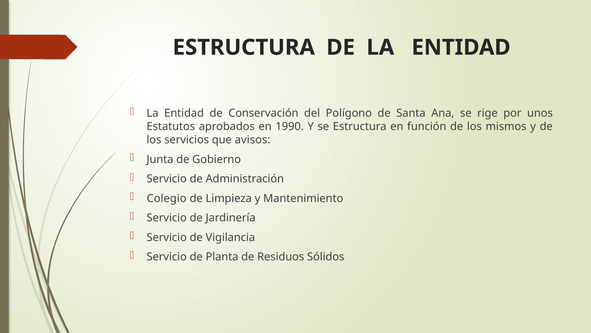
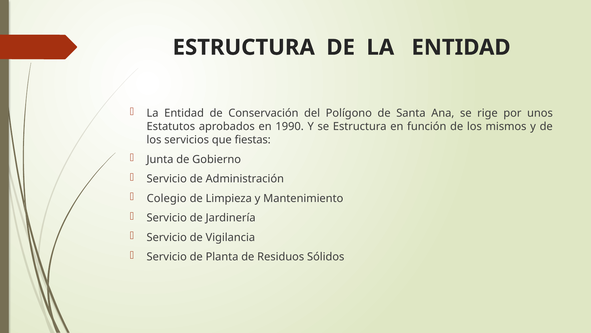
avisos: avisos -> fiestas
